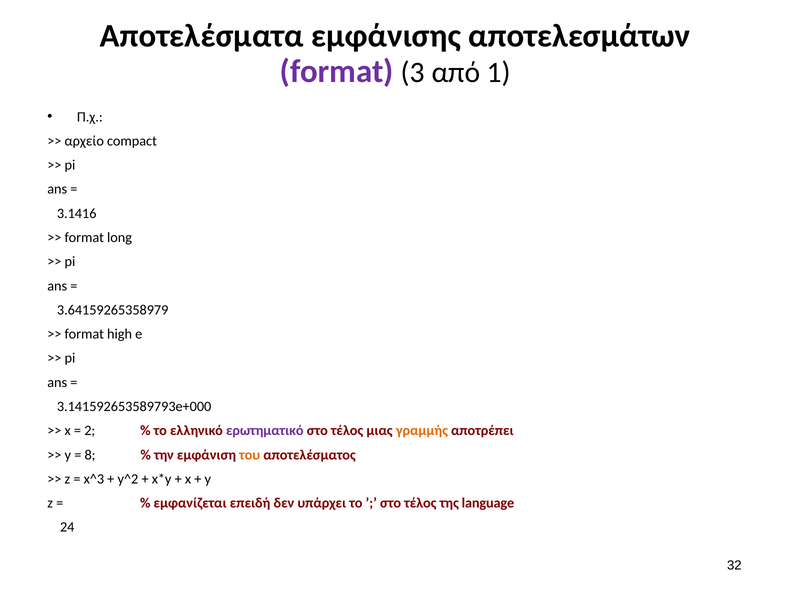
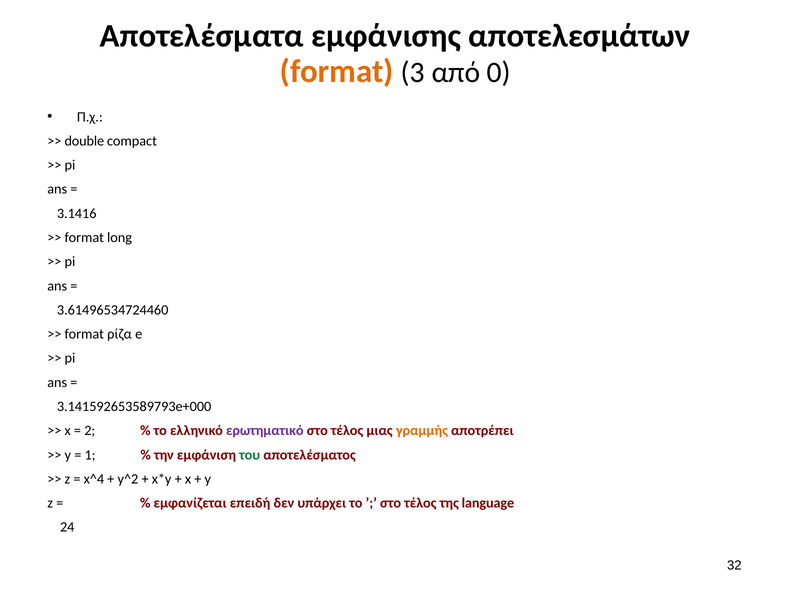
format at (337, 72) colour: purple -> orange
1: 1 -> 0
αρχείο: αρχείο -> double
3.64159265358979: 3.64159265358979 -> 3.61496534724460
high: high -> ρίζα
8: 8 -> 1
του colour: orange -> green
x^3: x^3 -> x^4
